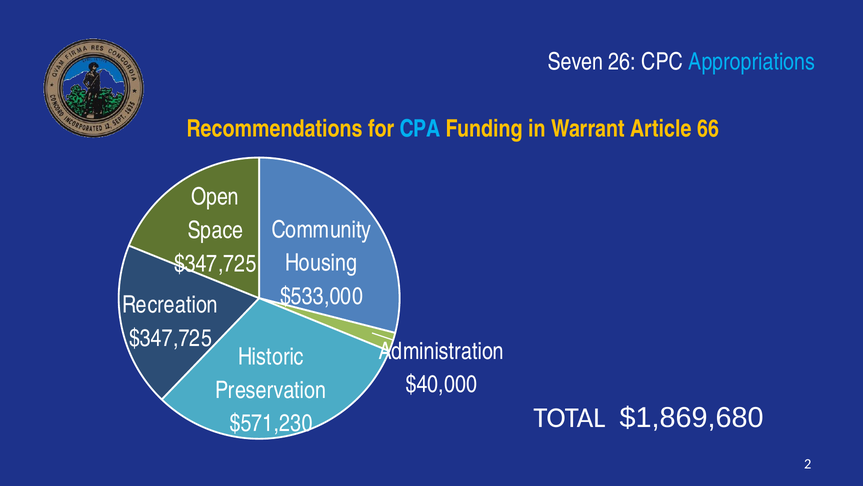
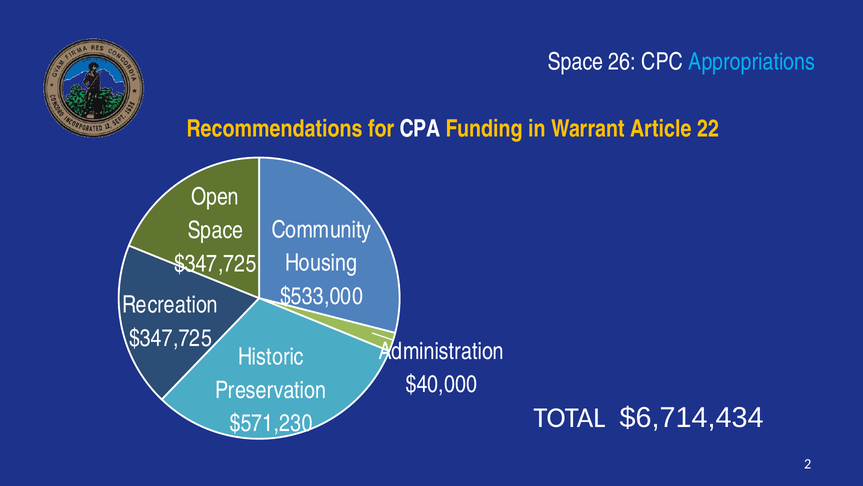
Seven at (575, 62): Seven -> Space
CPA colour: light blue -> white
66: 66 -> 22
$1,869,680: $1,869,680 -> $6,714,434
